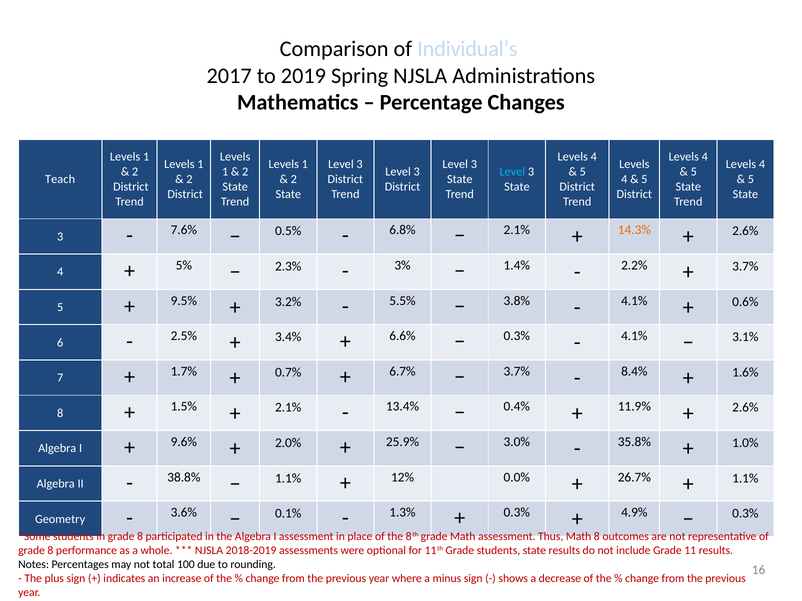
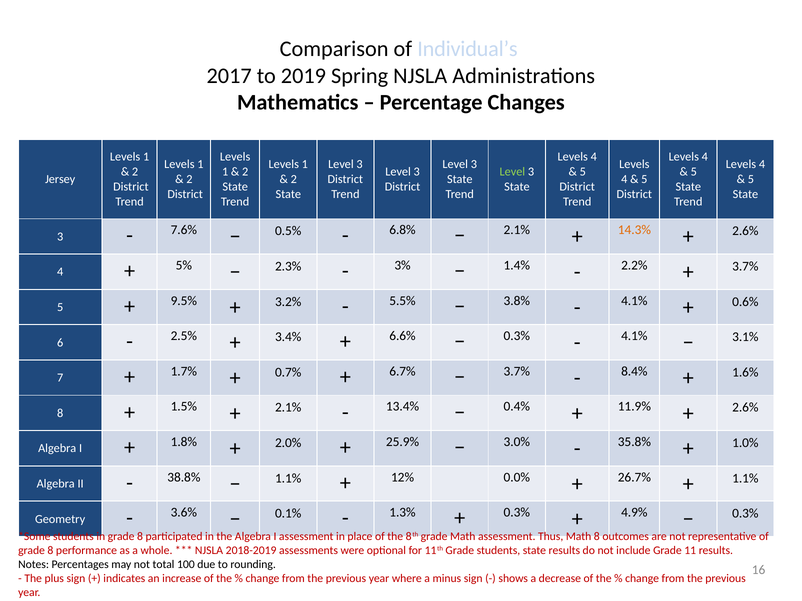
Level at (512, 172) colour: light blue -> light green
Teach: Teach -> Jersey
9.6%: 9.6% -> 1.8%
